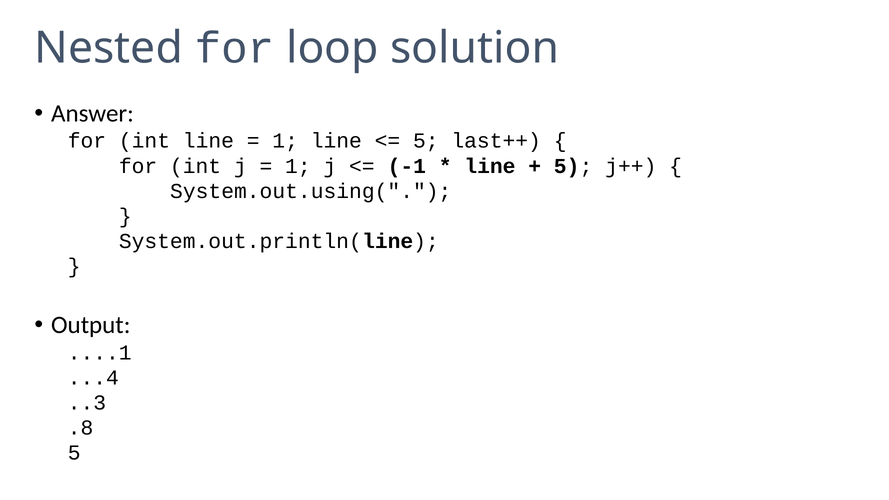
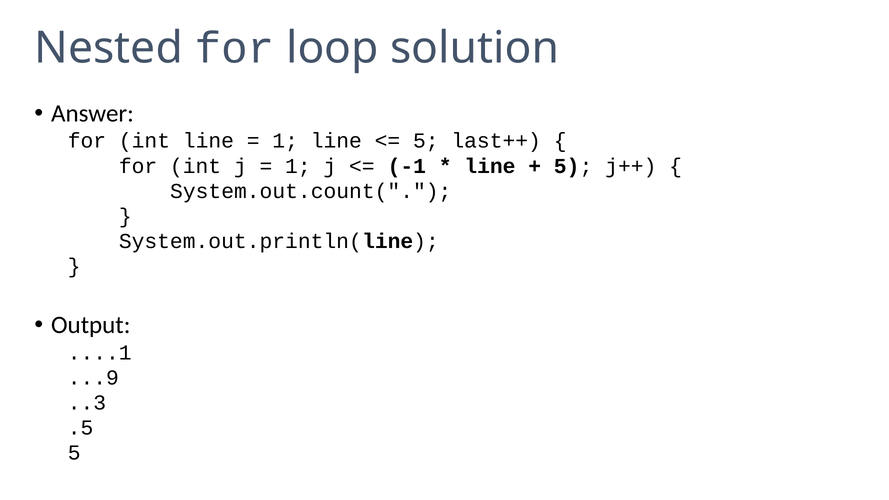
System.out.using(: System.out.using( -> System.out.count(
...4: ...4 -> ...9
.8: .8 -> .5
